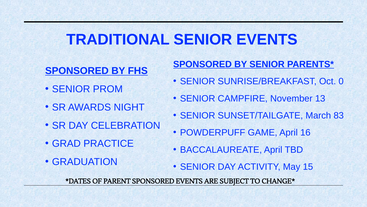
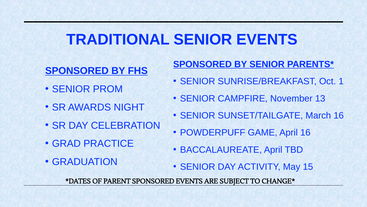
0: 0 -> 1
March 83: 83 -> 16
